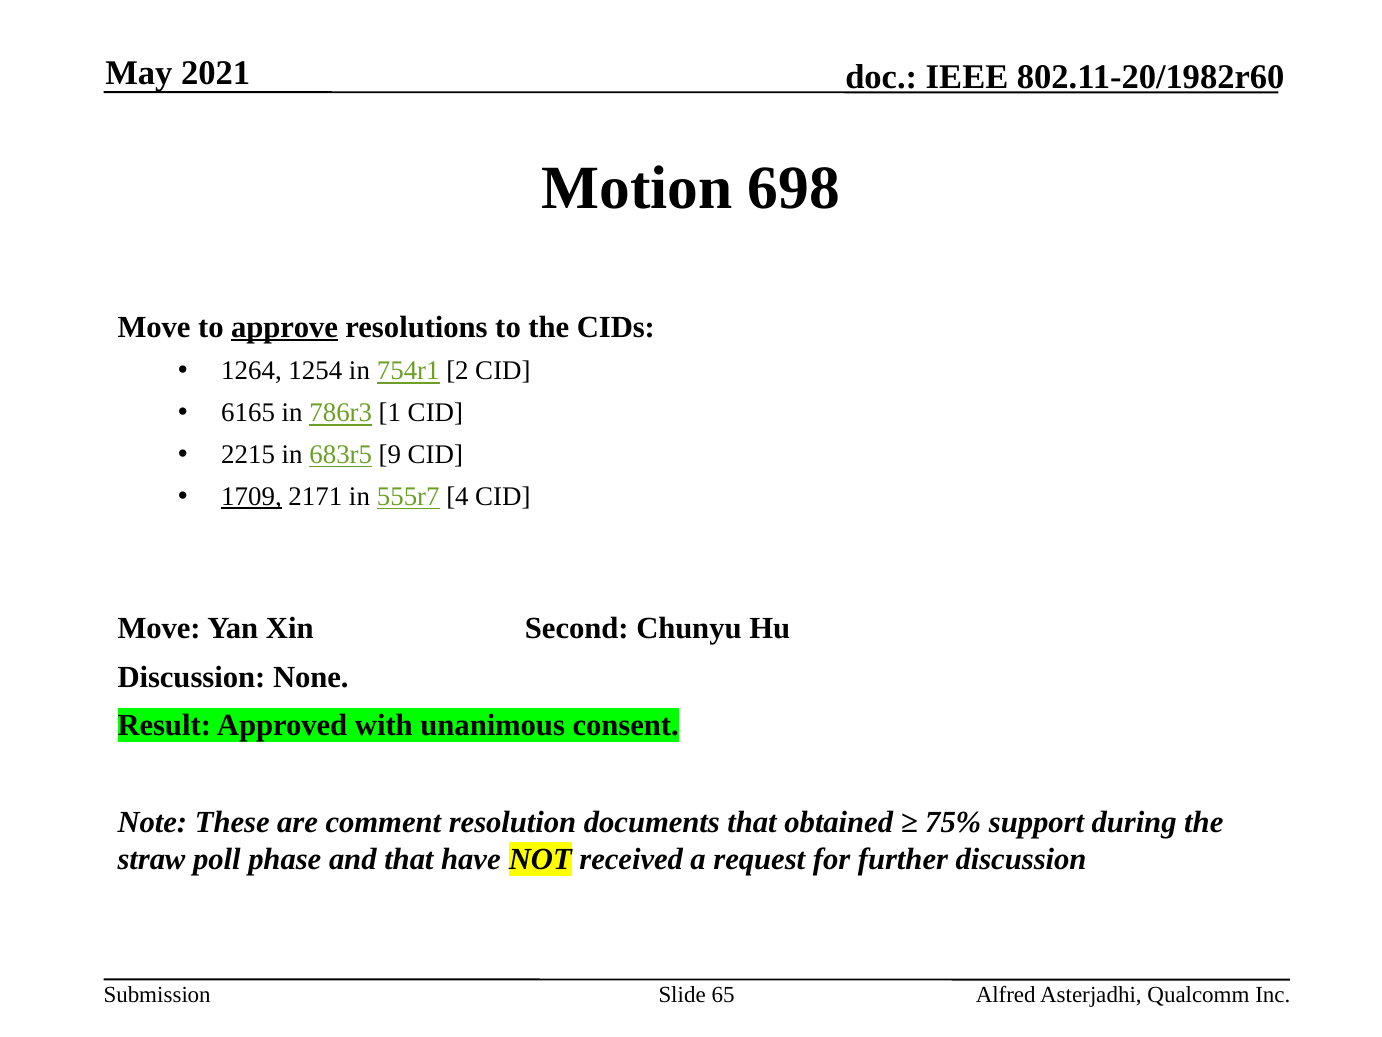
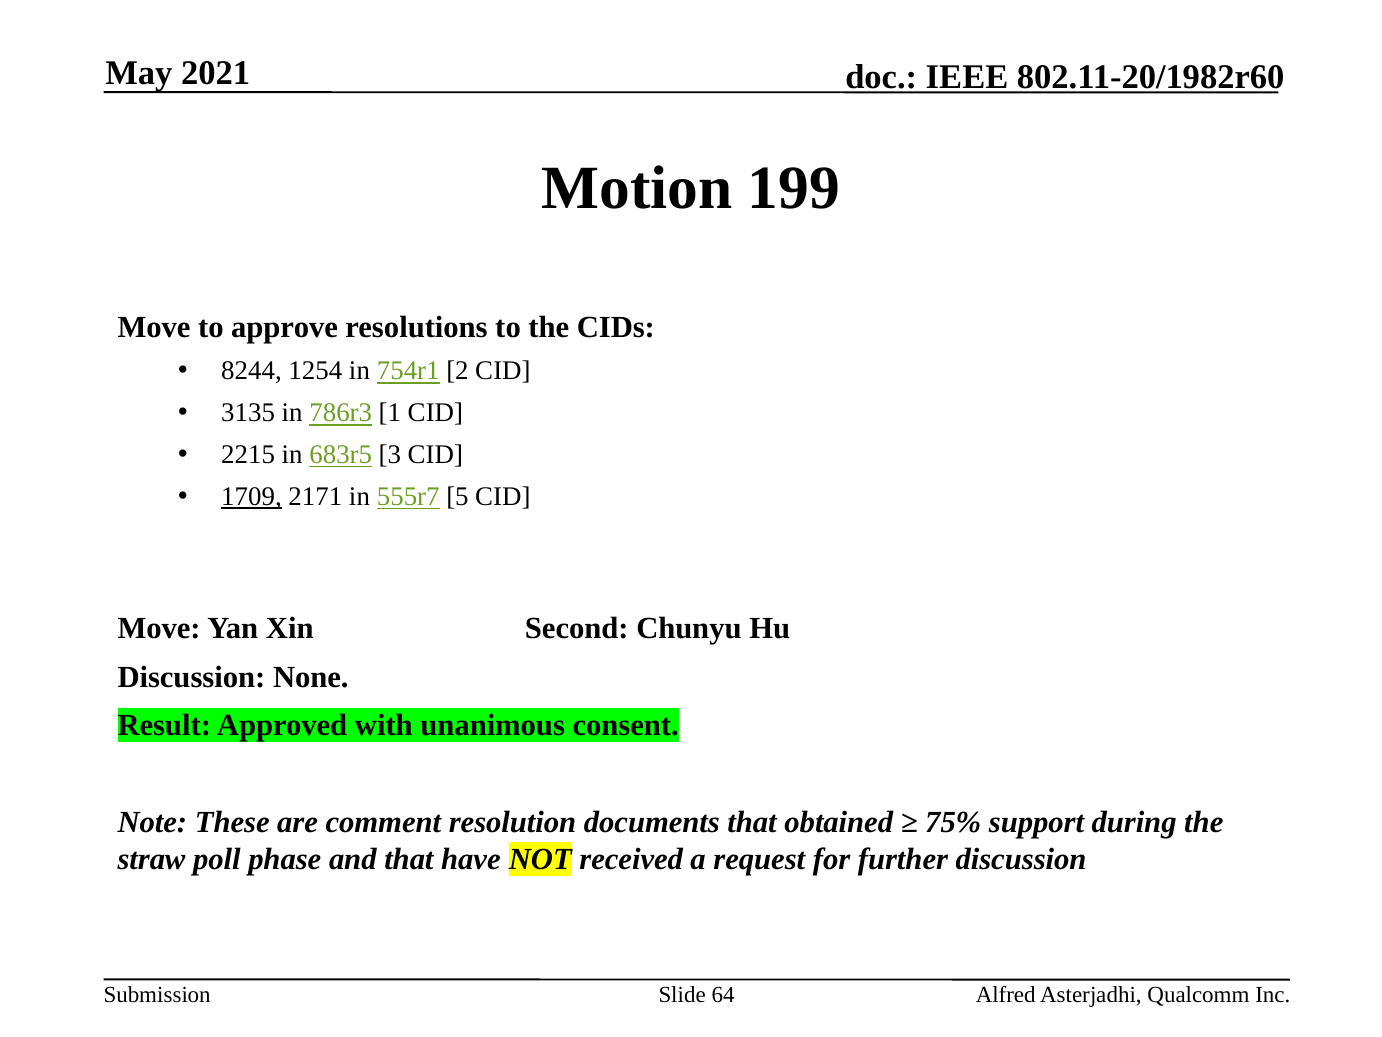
698: 698 -> 199
approve underline: present -> none
1264: 1264 -> 8244
6165: 6165 -> 3135
9: 9 -> 3
4: 4 -> 5
65: 65 -> 64
